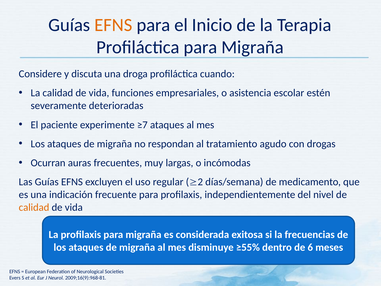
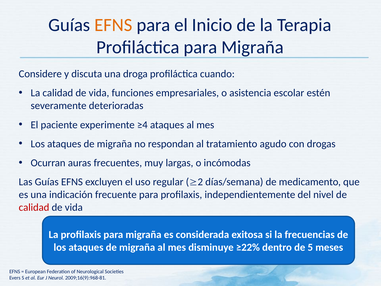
≥7: ≥7 -> ≥4
calidad at (34, 207) colour: orange -> red
≥55%: ≥55% -> ≥22%
6: 6 -> 5
